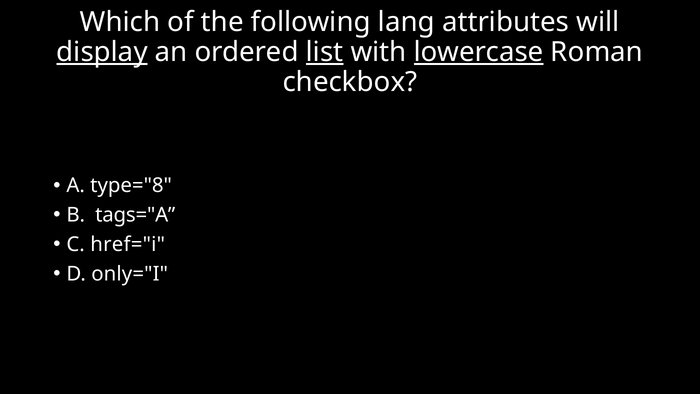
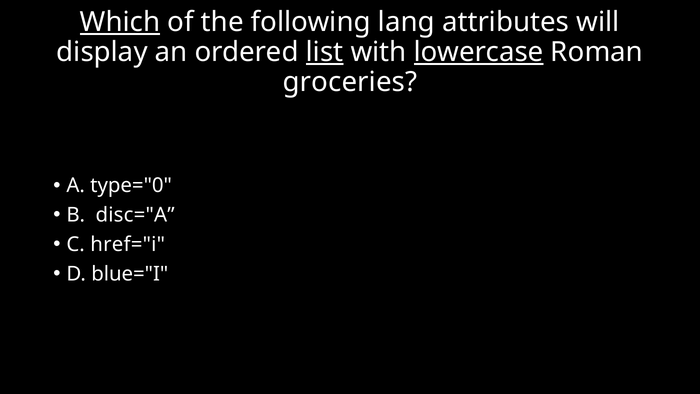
Which underline: none -> present
display underline: present -> none
checkbox: checkbox -> groceries
type="8: type="8 -> type="0
tags="A: tags="A -> disc="A
only="I: only="I -> blue="I
